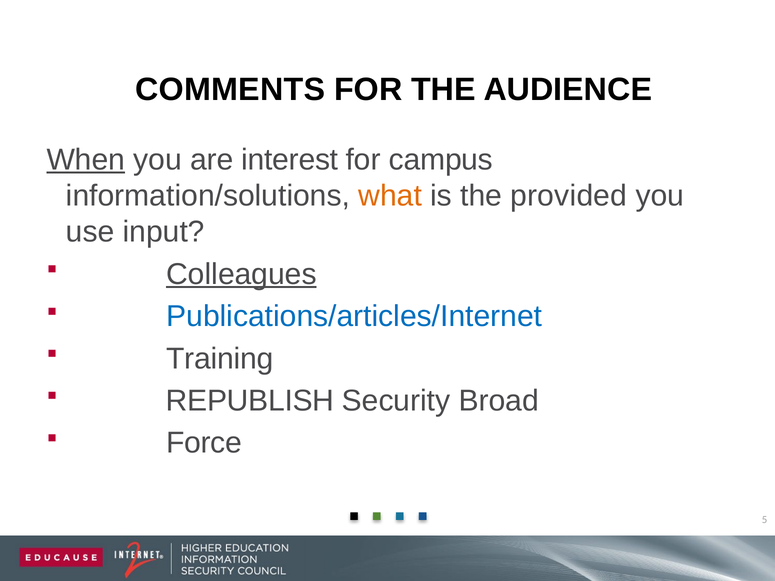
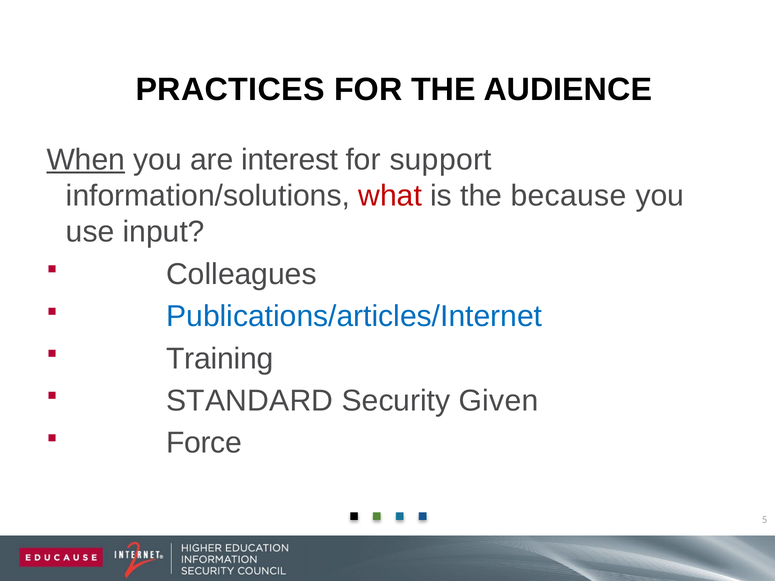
COMMENTS: COMMENTS -> PRACTICES
campus: campus -> support
what colour: orange -> red
provided: provided -> because
Colleagues underline: present -> none
REPUBLISH: REPUBLISH -> STANDARD
Broad: Broad -> Given
